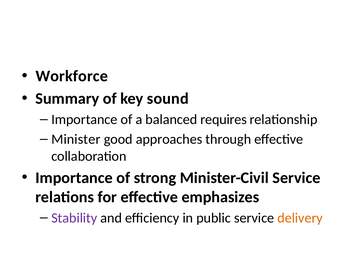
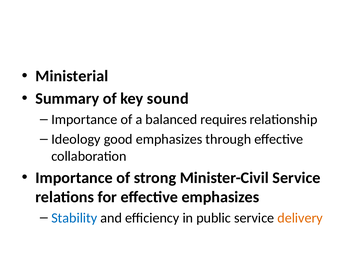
Workforce: Workforce -> Ministerial
Minister: Minister -> Ideology
good approaches: approaches -> emphasizes
Stability colour: purple -> blue
